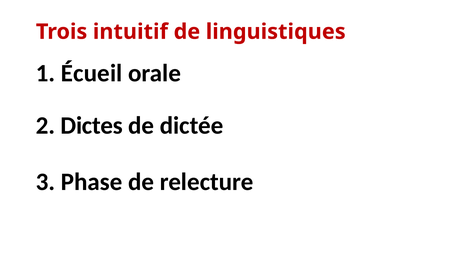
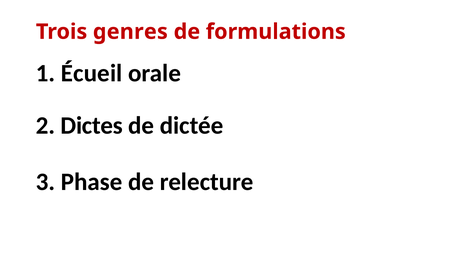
intuitif: intuitif -> genres
linguistiques: linguistiques -> formulations
